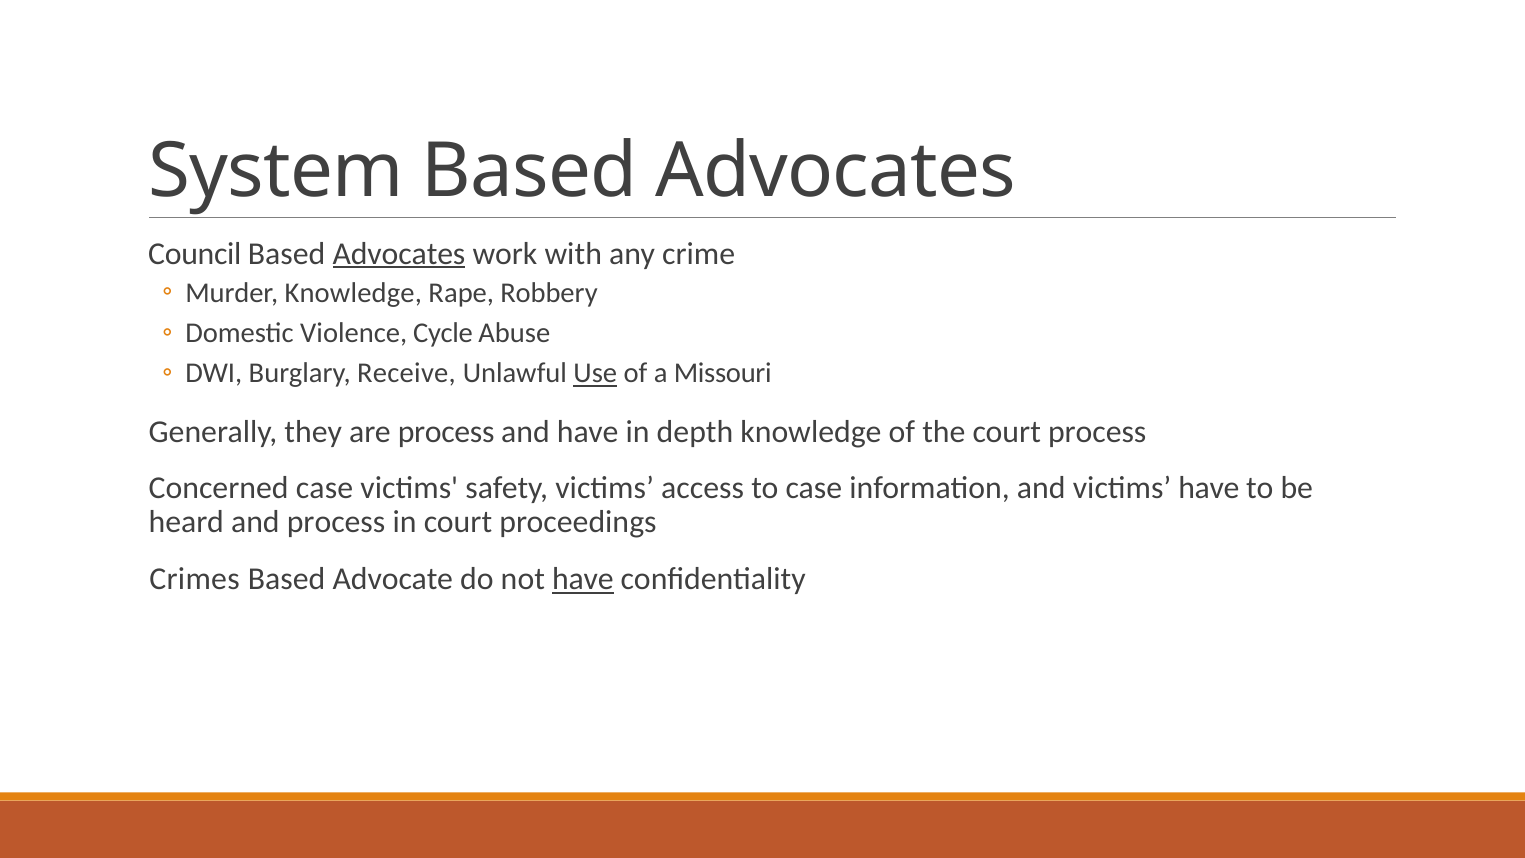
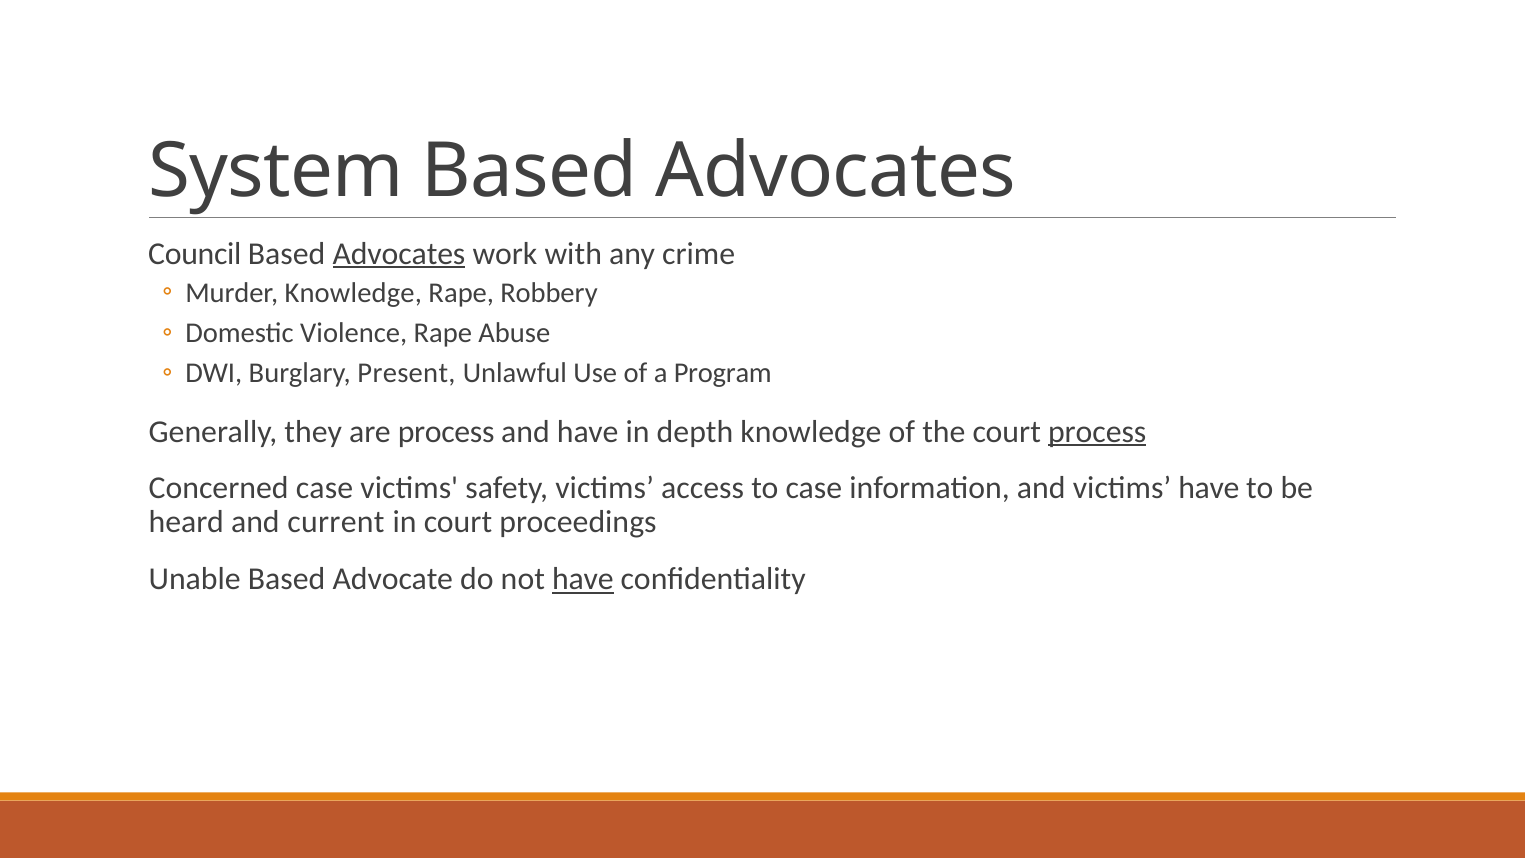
Violence Cycle: Cycle -> Rape
Receive: Receive -> Present
Use underline: present -> none
Missouri: Missouri -> Program
process at (1097, 431) underline: none -> present
and process: process -> current
Crimes: Crimes -> Unable
